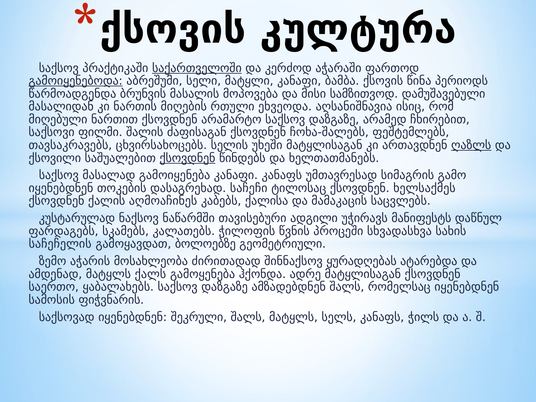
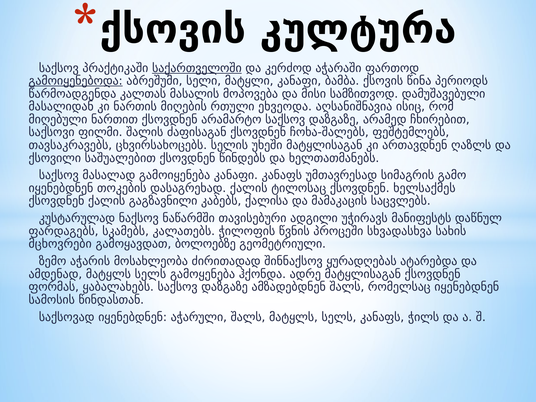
ბრუნვის: ბრუნვის -> კალთას
ღაზლს underline: present -> none
ქსოვდნენ at (187, 158) underline: present -> none
დასაგრეხად საჩეჩი: საჩეჩი -> ქალის
აღმოაჩინეს: აღმოაჩინეს -> გაგზავნილი
საჩეჩელის: საჩეჩელის -> მცხოვრები
ამდენად მატყლს ქალს: ქალს -> სელს
საერთო: საერთო -> ფორმას
ფიჭვნარის: ფიჭვნარის -> წინდასთან
შეკრული: შეკრული -> აჭარული
